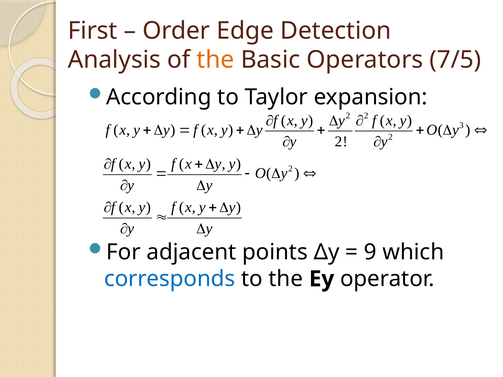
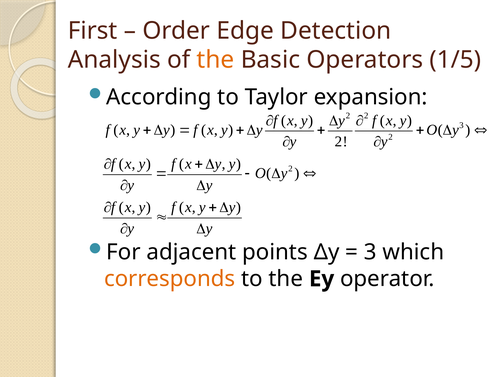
7/5: 7/5 -> 1/5
9 at (370, 252): 9 -> 3
corresponds colour: blue -> orange
